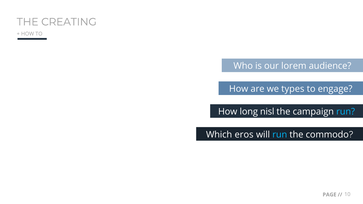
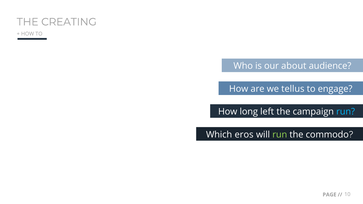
lorem: lorem -> about
types: types -> tellus
nisl: nisl -> left
run at (280, 135) colour: light blue -> light green
